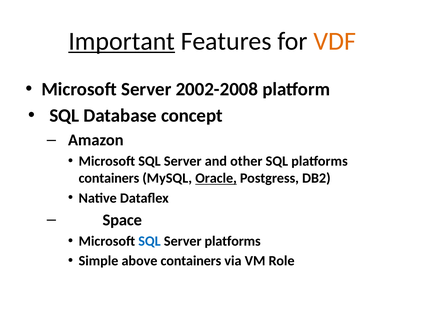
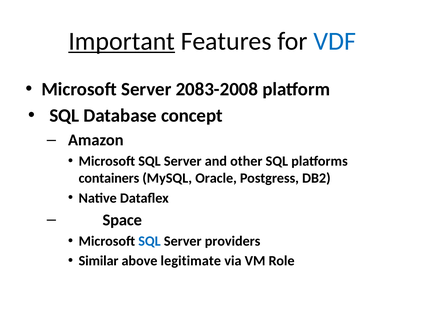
VDF colour: orange -> blue
2002-2008: 2002-2008 -> 2083-2008
Oracle underline: present -> none
Server platforms: platforms -> providers
Simple: Simple -> Similar
above containers: containers -> legitimate
